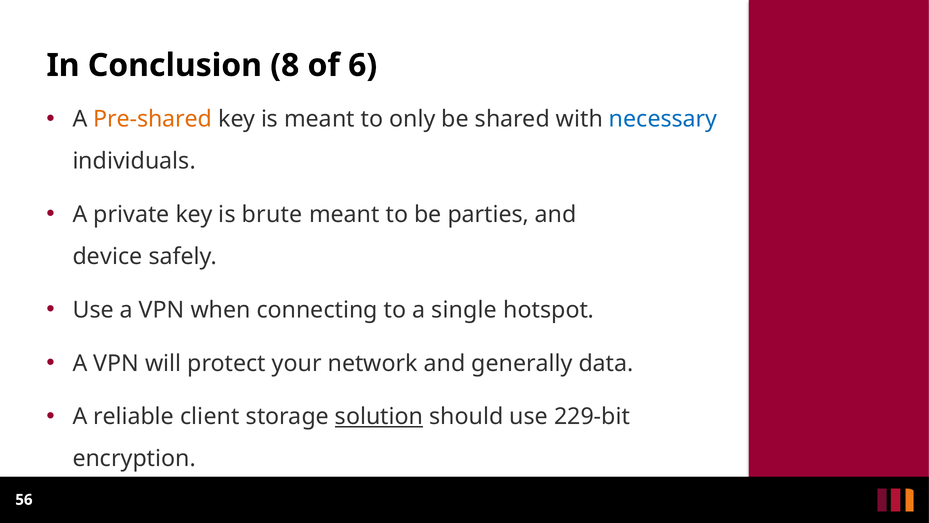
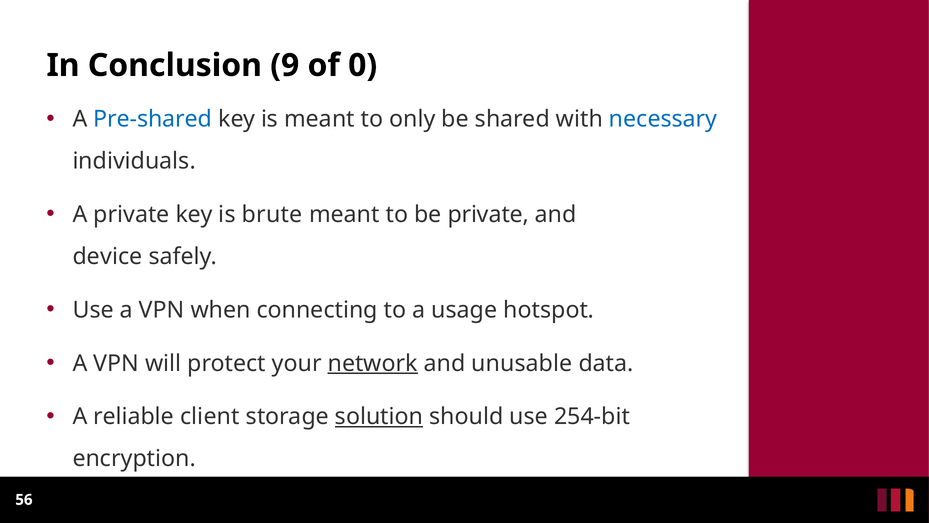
8: 8 -> 9
6: 6 -> 0
Pre-shared colour: orange -> blue
be parties: parties -> private
single: single -> usage
network underline: none -> present
generally: generally -> unusable
229-bit: 229-bit -> 254-bit
